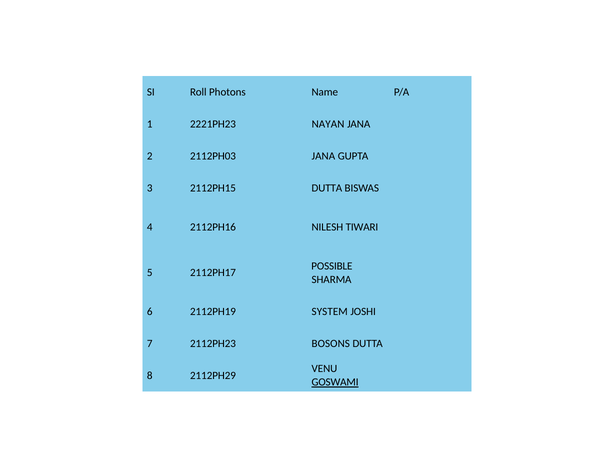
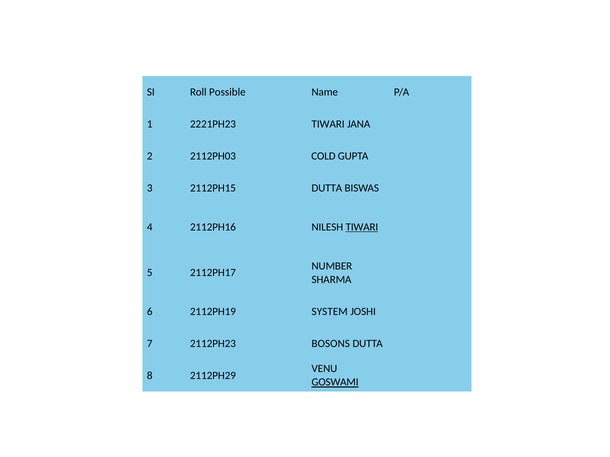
Photons: Photons -> Possible
2221PH23 NAYAN: NAYAN -> TIWARI
2112PH03 JANA: JANA -> COLD
TIWARI at (362, 227) underline: none -> present
POSSIBLE: POSSIBLE -> NUMBER
